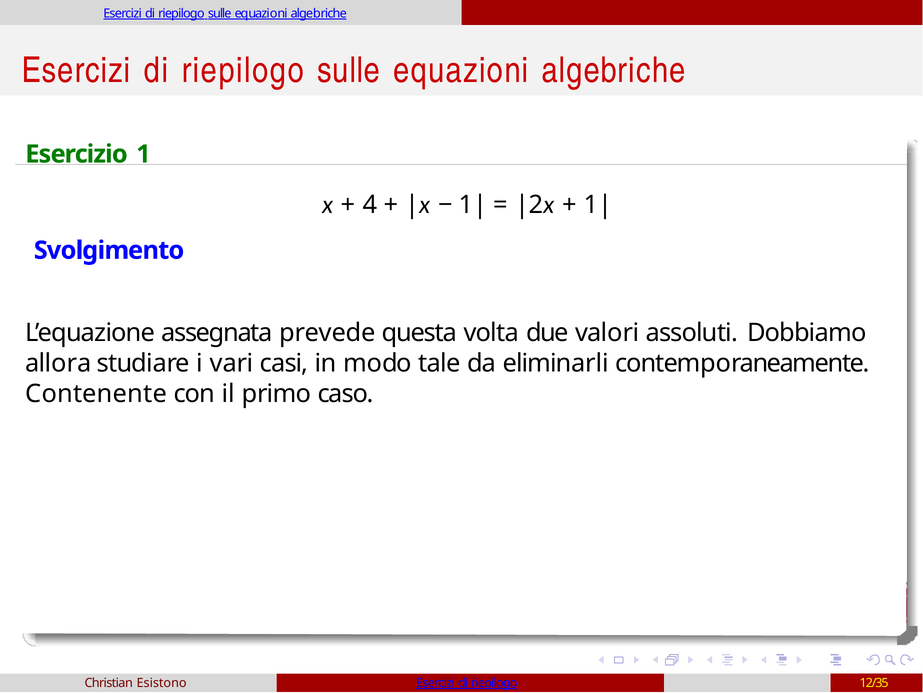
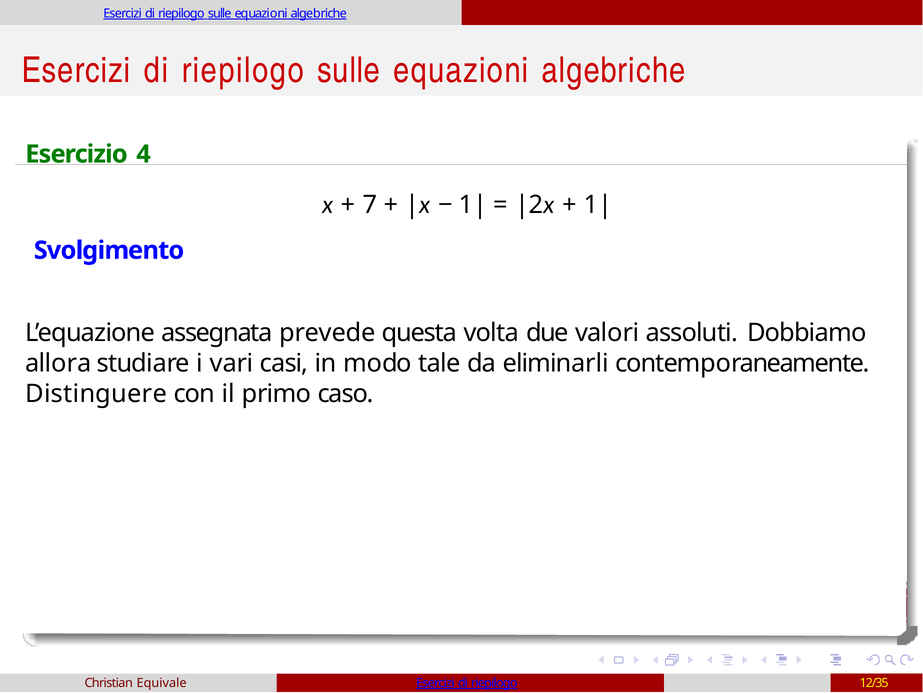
1: 1 -> 4
4: 4 -> 7
Contenente: Contenente -> Distinguere
Esistono: Esistono -> Equivale
